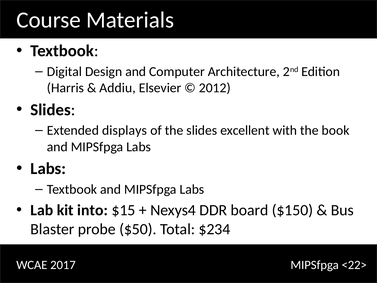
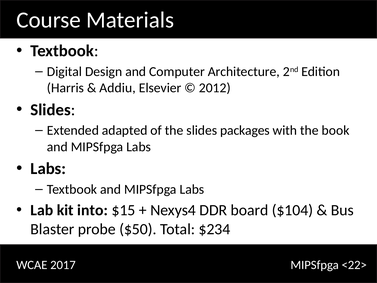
displays: displays -> adapted
excellent: excellent -> packages
$150: $150 -> $104
